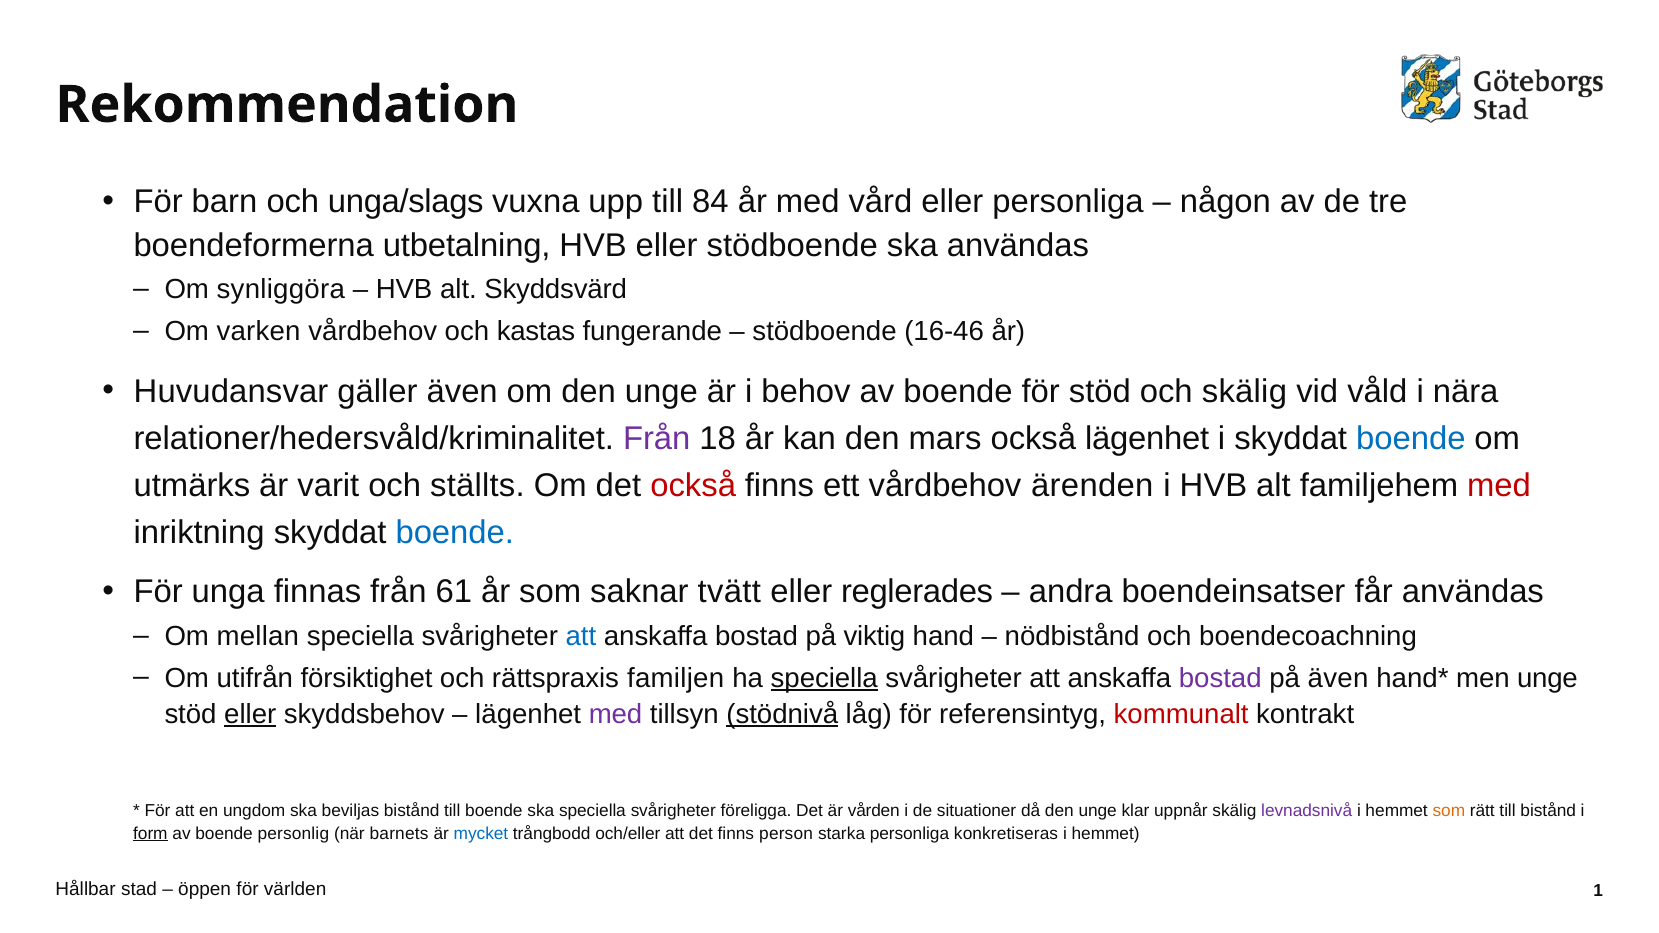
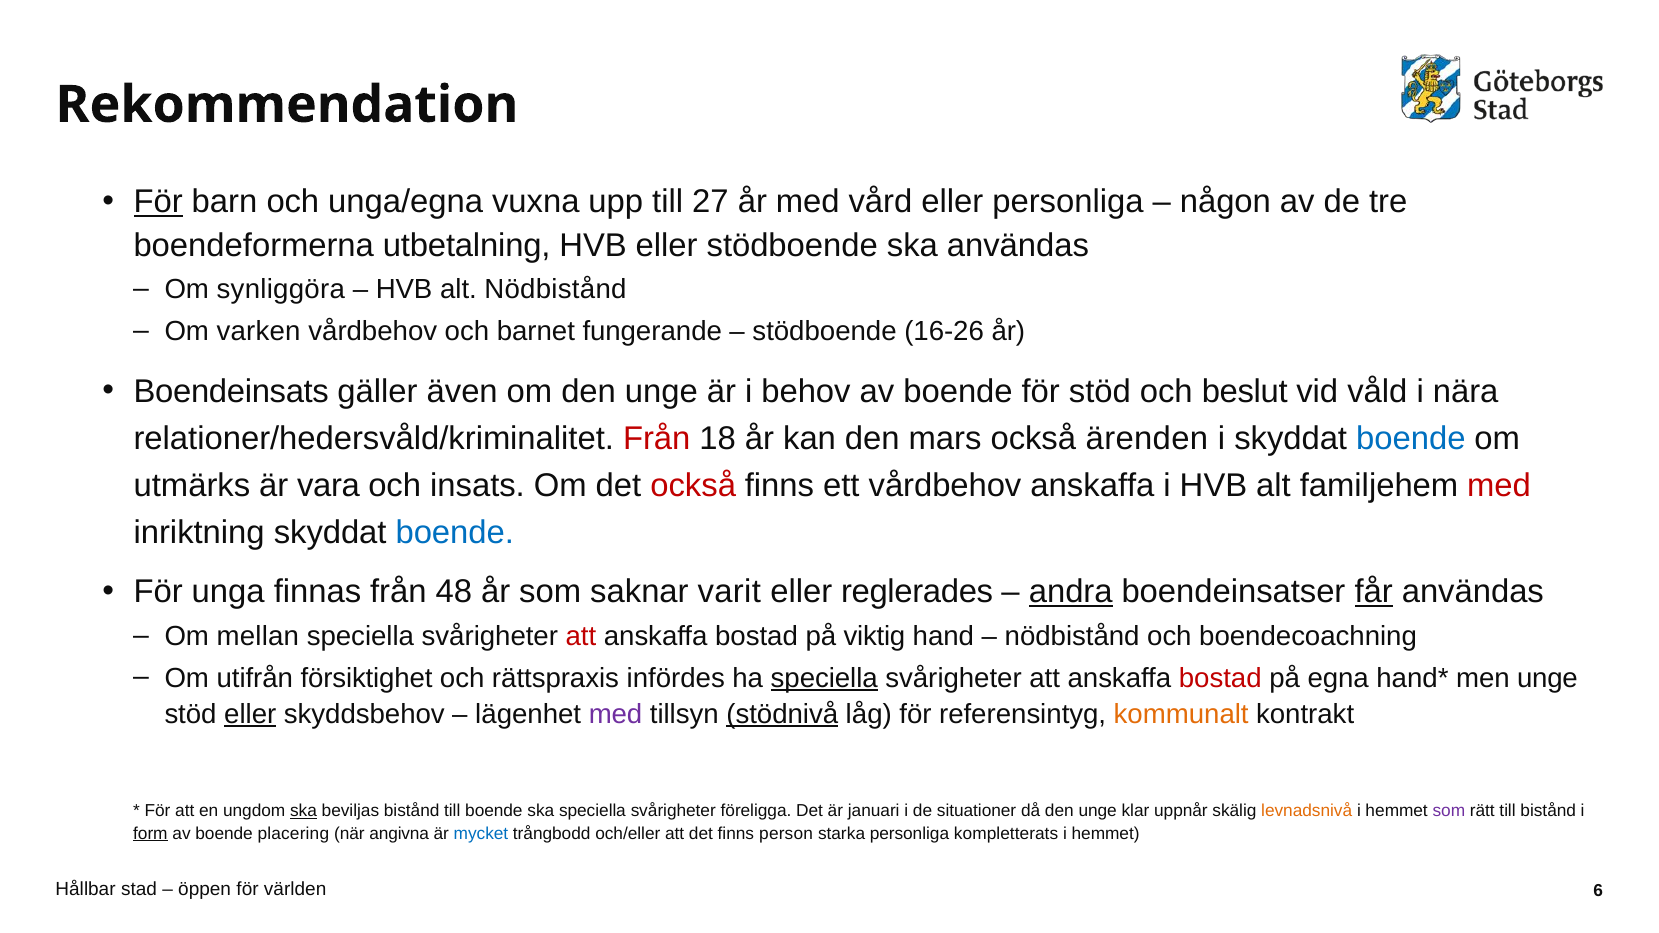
För at (158, 202) underline: none -> present
unga/slags: unga/slags -> unga/egna
84: 84 -> 27
alt Skyddsvärd: Skyddsvärd -> Nödbistånd
kastas: kastas -> barnet
16-46: 16-46 -> 16-26
Huvudansvar: Huvudansvar -> Boendeinsats
och skälig: skälig -> beslut
Från at (657, 439) colour: purple -> red
också lägenhet: lägenhet -> ärenden
varit: varit -> vara
ställts: ställts -> insats
vårdbehov ärenden: ärenden -> anskaffa
61: 61 -> 48
tvätt: tvätt -> varit
andra underline: none -> present
får underline: none -> present
att at (581, 636) colour: blue -> red
familjen: familjen -> infördes
bostad at (1220, 678) colour: purple -> red
på även: även -> egna
kommunalt colour: red -> orange
ska at (303, 811) underline: none -> present
vården: vården -> januari
levnadsnivå colour: purple -> orange
som at (1449, 811) colour: orange -> purple
personlig: personlig -> placering
barnets: barnets -> angivna
konkretiseras: konkretiseras -> kompletterats
1: 1 -> 6
